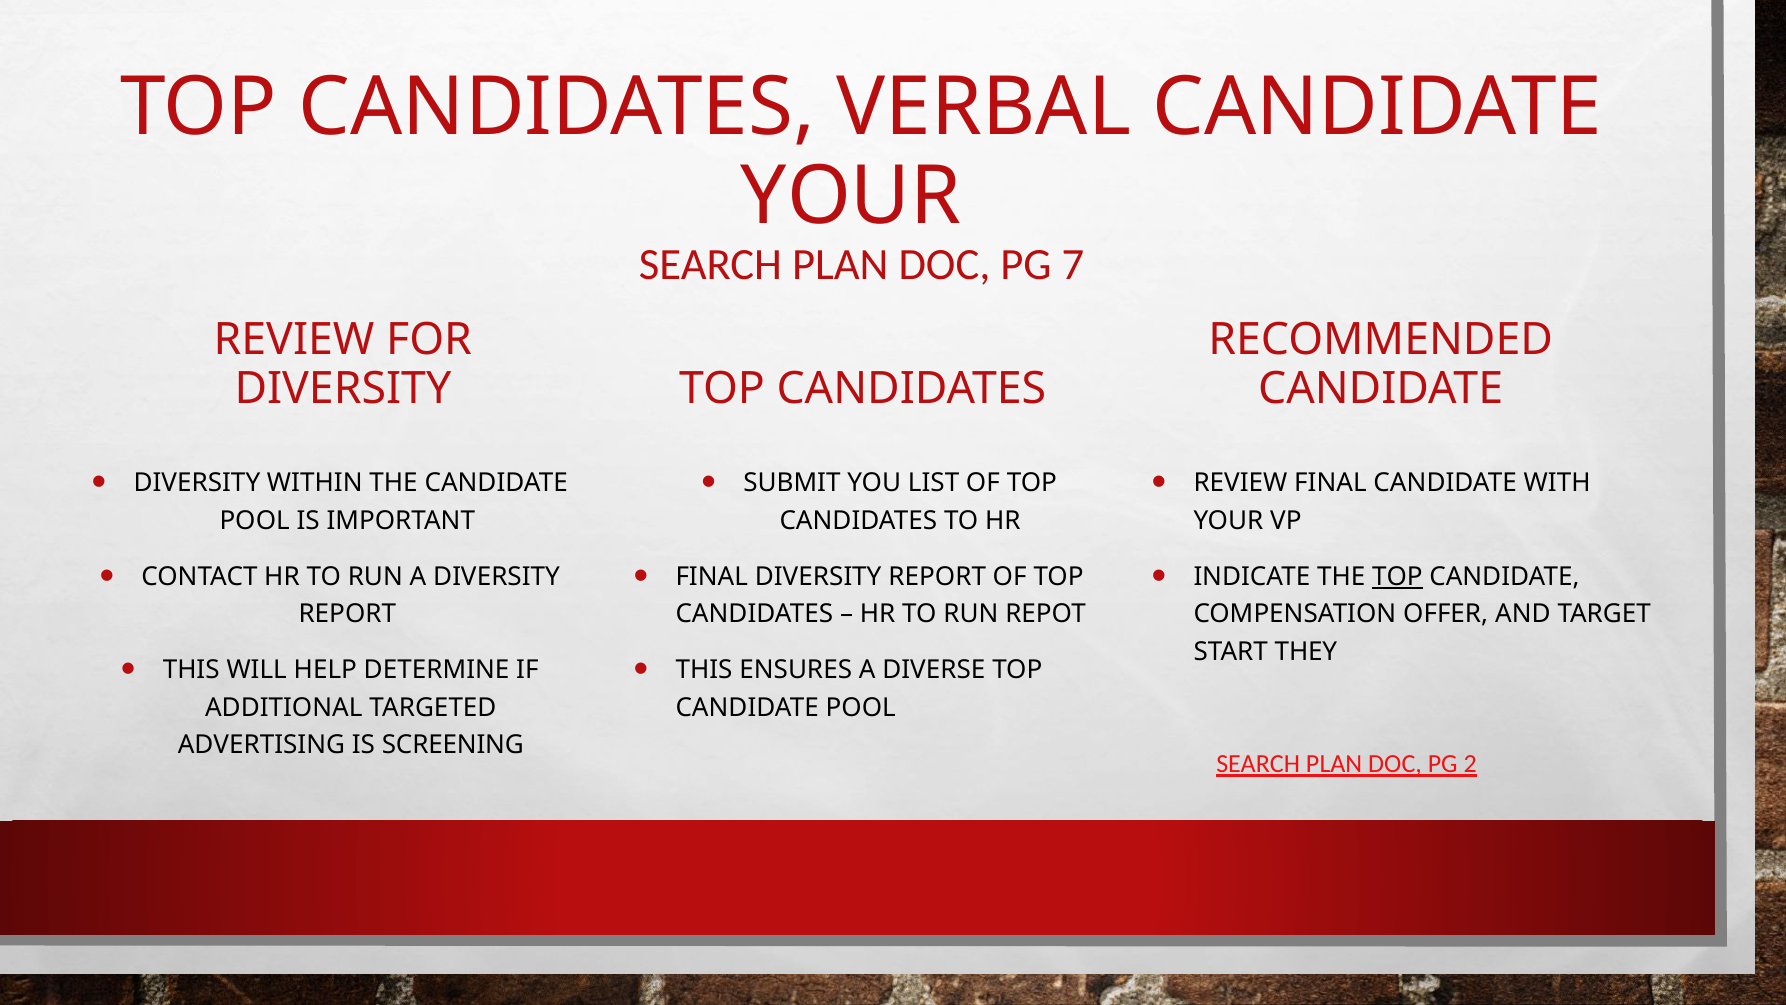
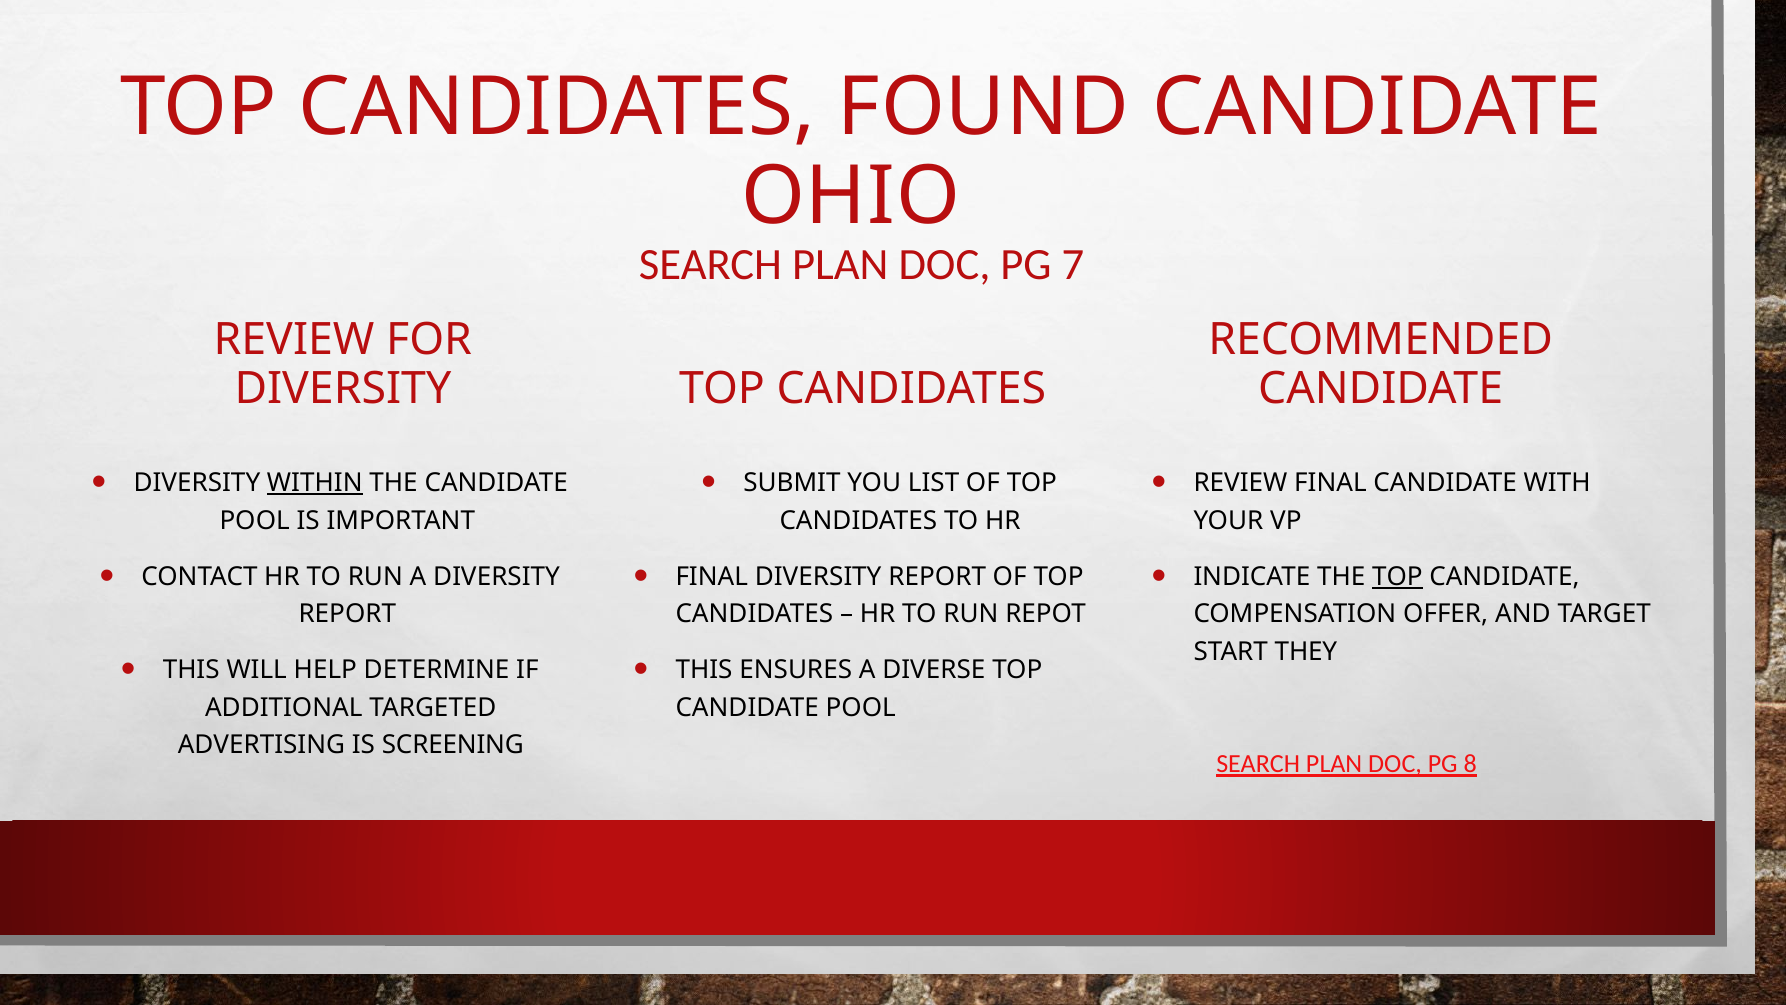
VERBAL: VERBAL -> FOUND
YOUR at (851, 196): YOUR -> OHIO
WITHIN underline: none -> present
2: 2 -> 8
